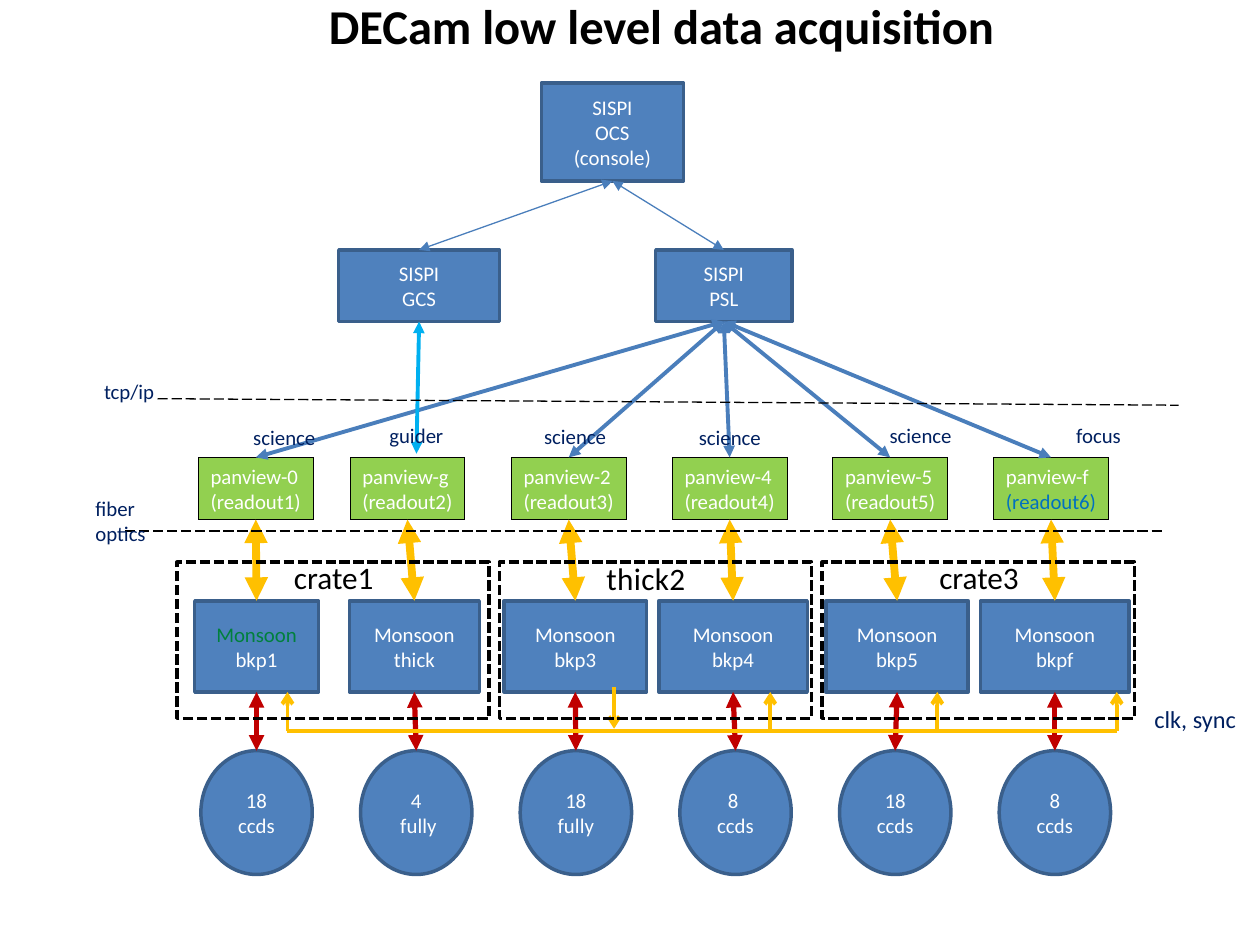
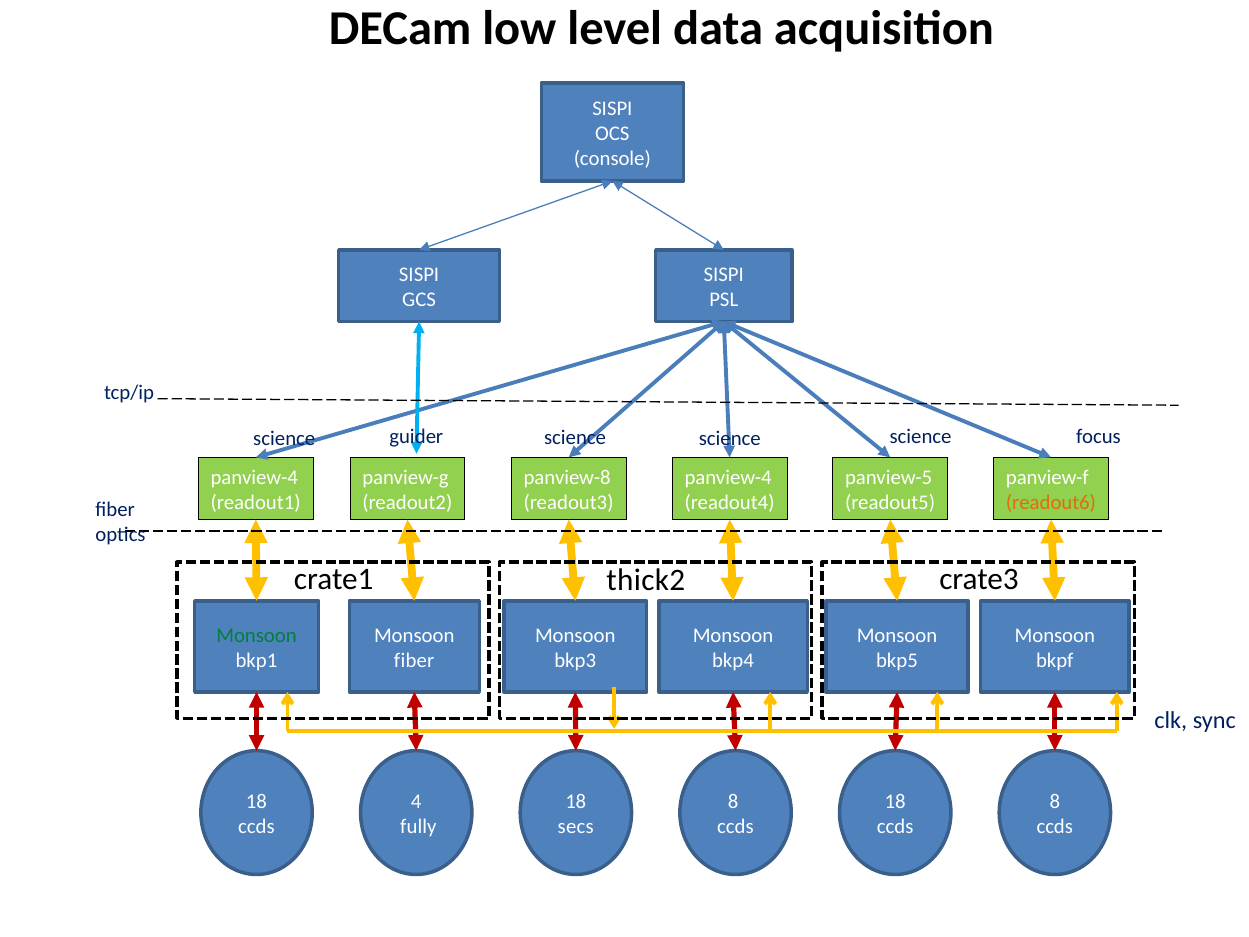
panview-0 at (254, 477): panview-0 -> panview-4
panview-2: panview-2 -> panview-8
readout6 colour: blue -> orange
thick at (414, 660): thick -> fiber
fully at (576, 826): fully -> secs
